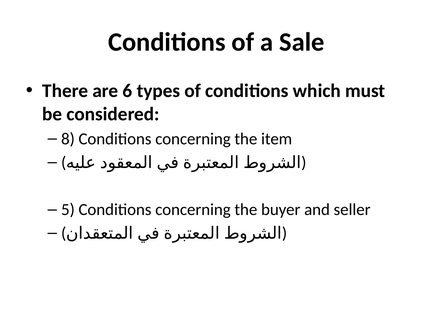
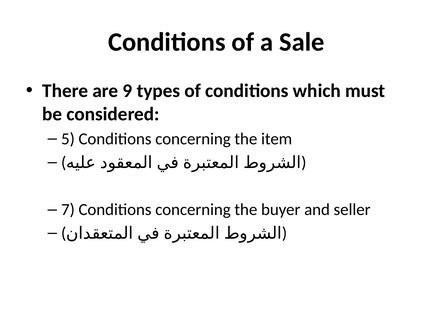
6: 6 -> 9
8: 8 -> 5
5: 5 -> 7
